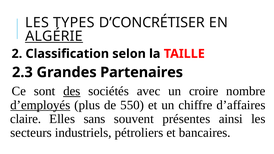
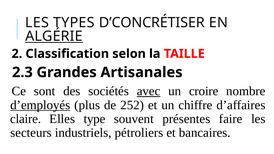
Partenaires: Partenaires -> Artisanales
des underline: present -> none
avec underline: none -> present
550: 550 -> 252
sans: sans -> type
ainsi: ainsi -> faire
